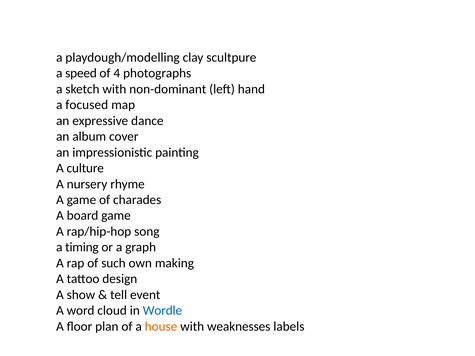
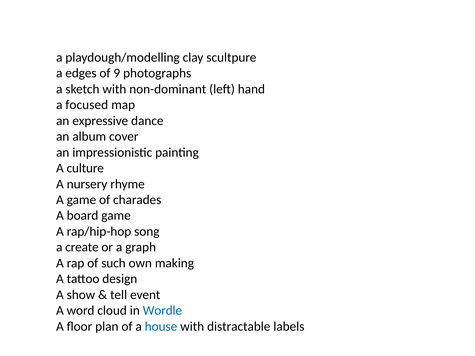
speed: speed -> edges
4: 4 -> 9
timing: timing -> create
house colour: orange -> blue
weaknesses: weaknesses -> distractable
